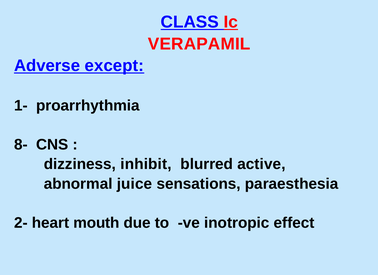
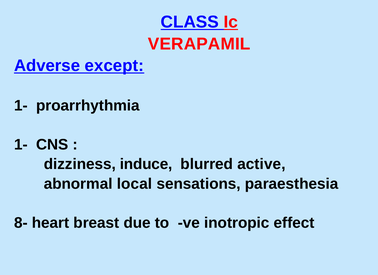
8- at (21, 145): 8- -> 1-
inhibit: inhibit -> induce
juice: juice -> local
2-: 2- -> 8-
mouth: mouth -> breast
